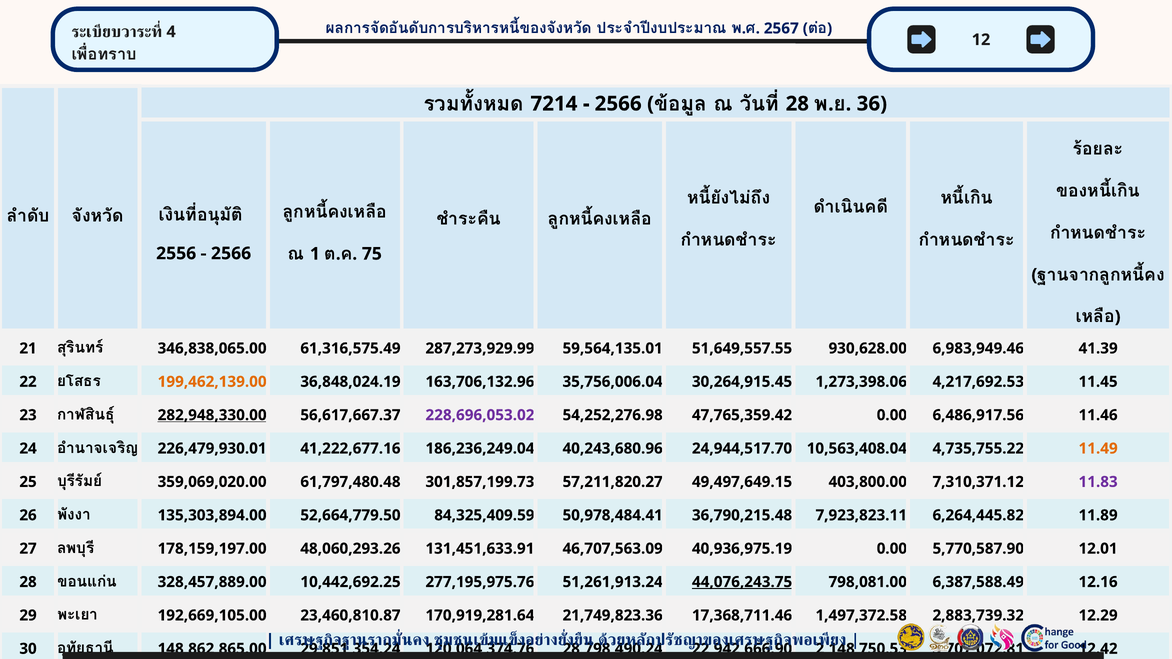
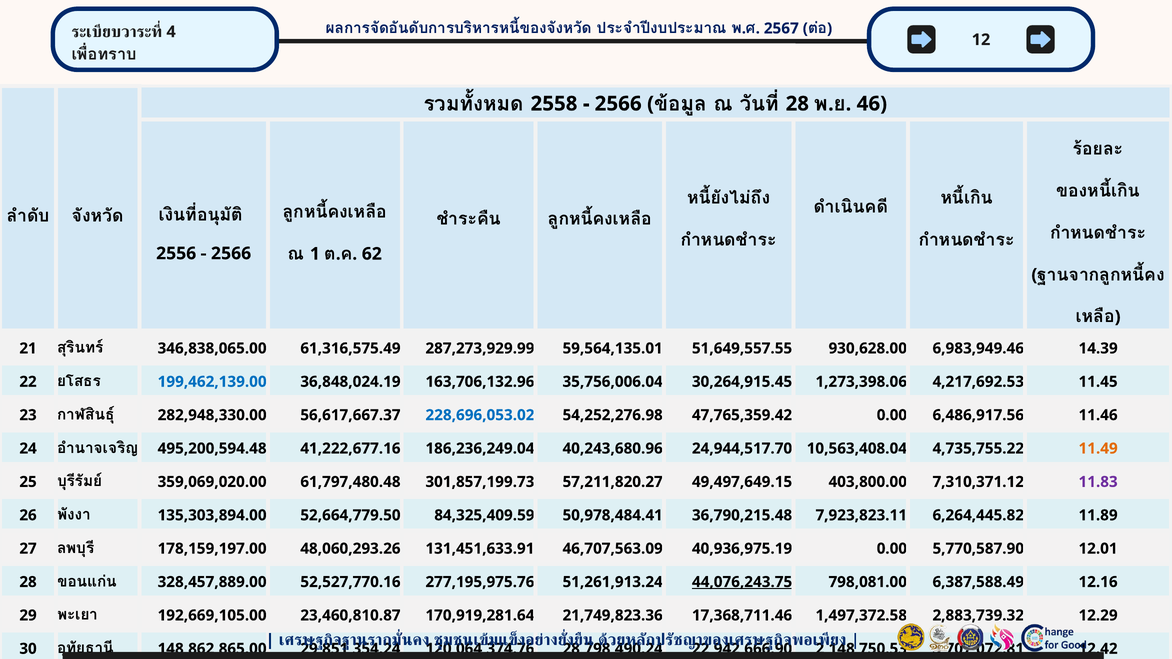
7214: 7214 -> 2558
36: 36 -> 46
75: 75 -> 62
41.39: 41.39 -> 14.39
199,462,139.00 colour: orange -> blue
282,948,330.00 underline: present -> none
228,696,053.02 colour: purple -> blue
226,479,930.01: 226,479,930.01 -> 495,200,594.48
10,442,692.25: 10,442,692.25 -> 52,527,770.16
